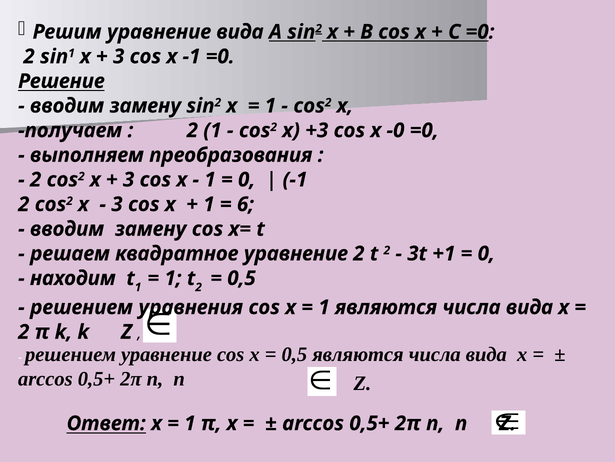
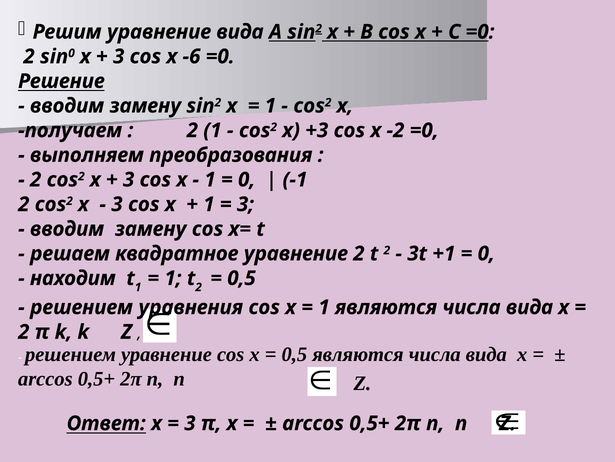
1 at (72, 53): 1 -> 0
х -1: -1 -> -6
-0: -0 -> -2
6 at (246, 204): 6 -> 3
1 at (190, 423): 1 -> 3
